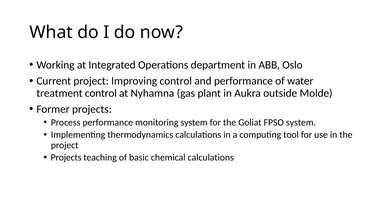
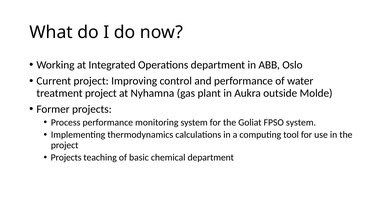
treatment control: control -> project
chemical calculations: calculations -> department
